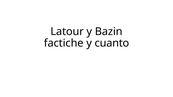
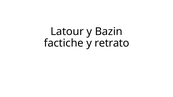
cuanto: cuanto -> retrato
